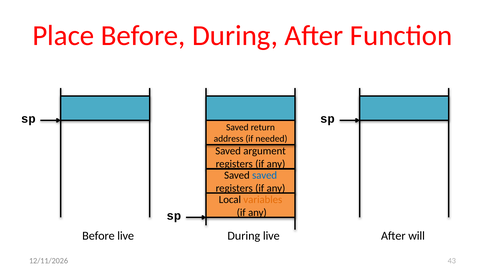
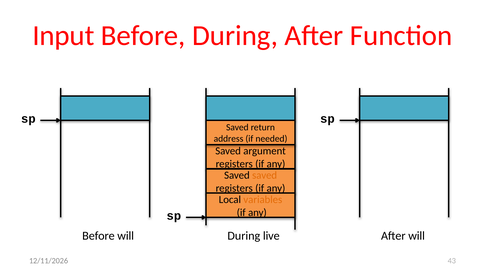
Place: Place -> Input
saved at (265, 175) colour: blue -> orange
Before live: live -> will
